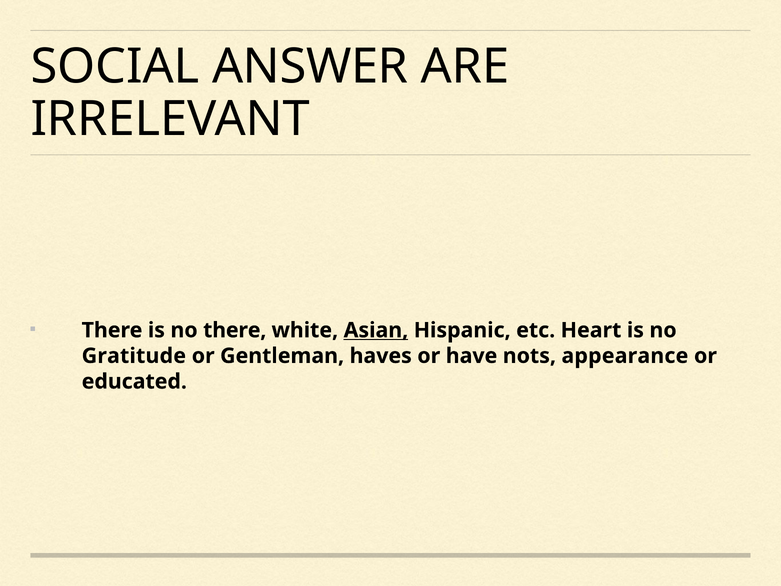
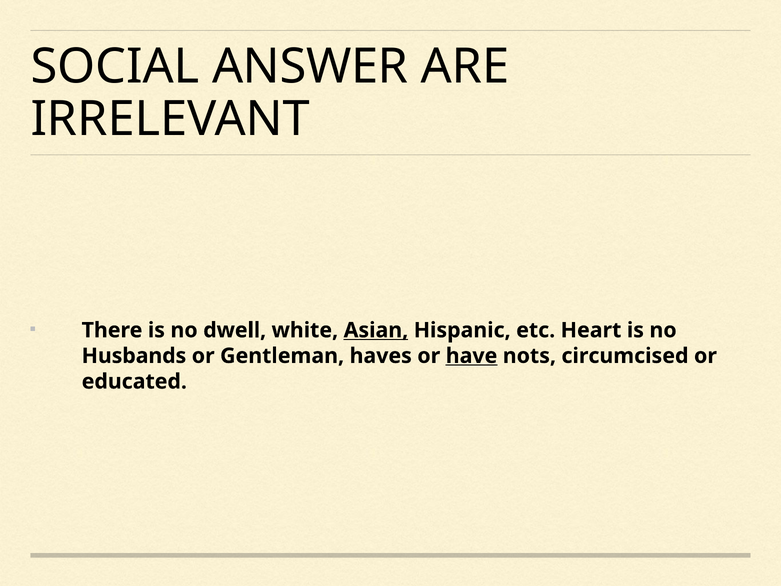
no there: there -> dwell
Gratitude: Gratitude -> Husbands
have underline: none -> present
appearance: appearance -> circumcised
